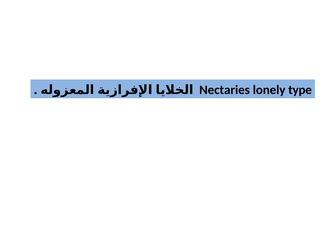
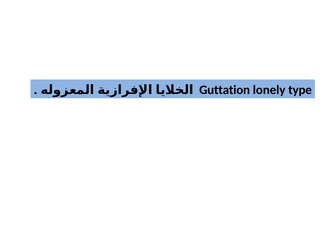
Nectaries: Nectaries -> Guttation
